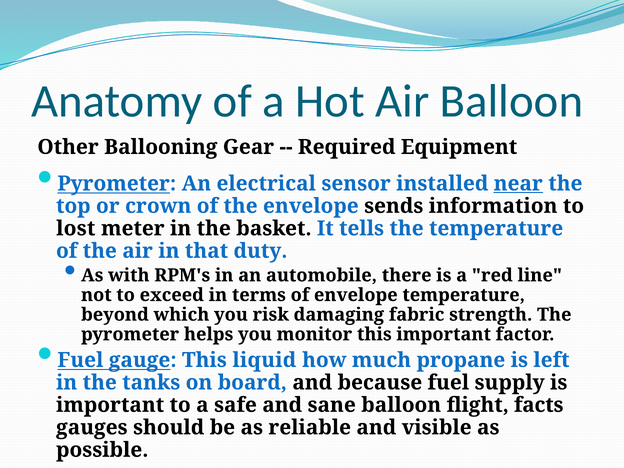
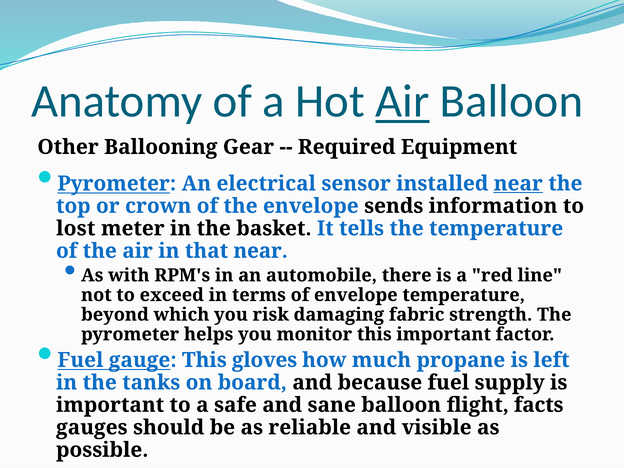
Air at (402, 101) underline: none -> present
that duty: duty -> near
liquid: liquid -> gloves
